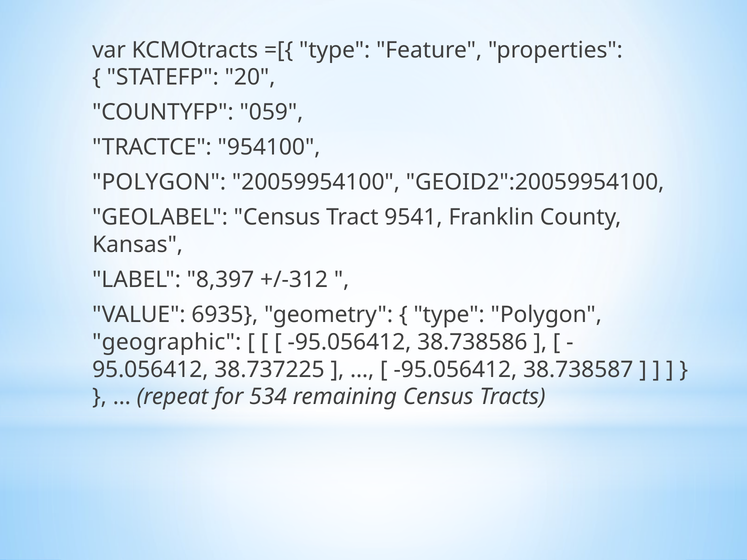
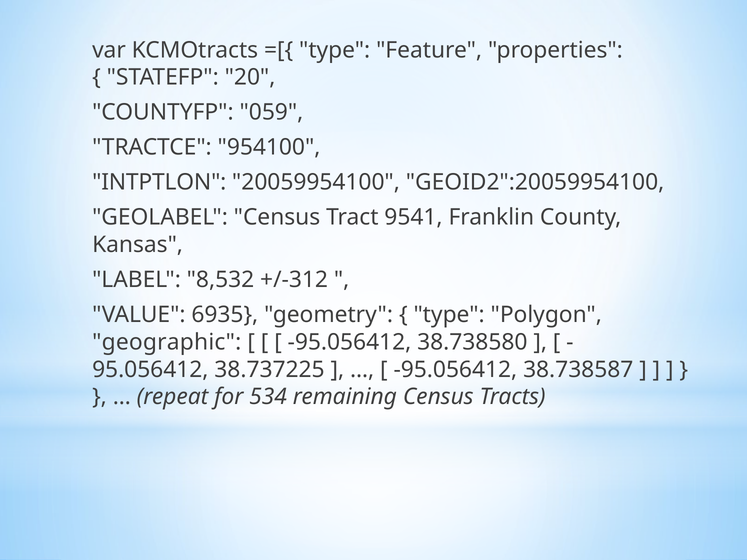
POLYGON at (159, 183): POLYGON -> INTPTLON
8,397: 8,397 -> 8,532
38.738586: 38.738586 -> 38.738580
